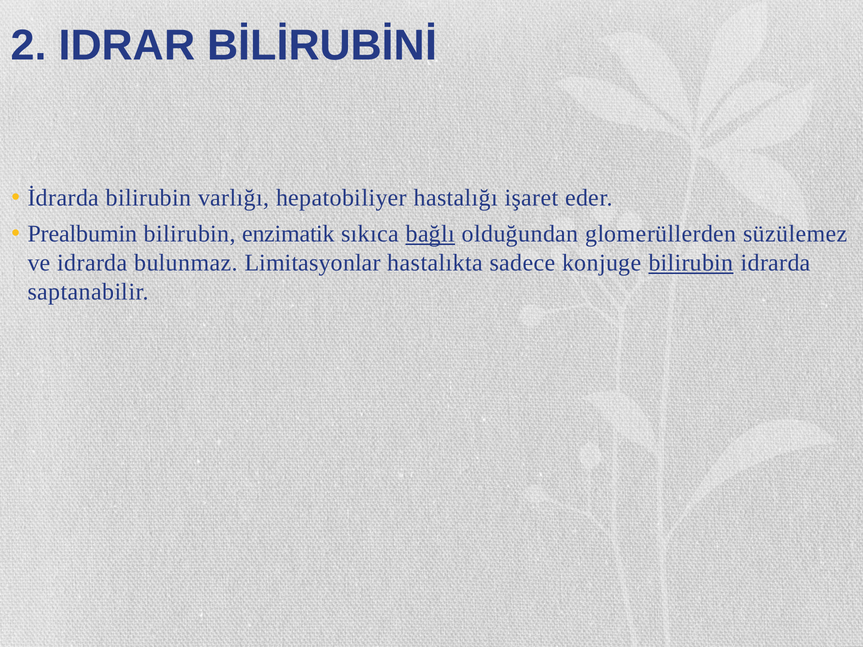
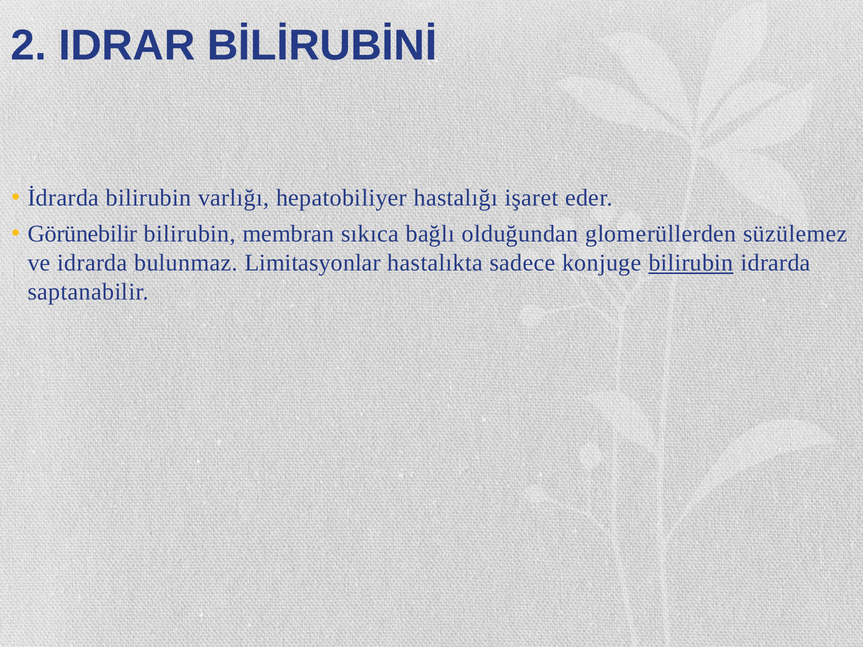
Prealbumin: Prealbumin -> Görünebilir
enzimatik: enzimatik -> membran
bağlı underline: present -> none
